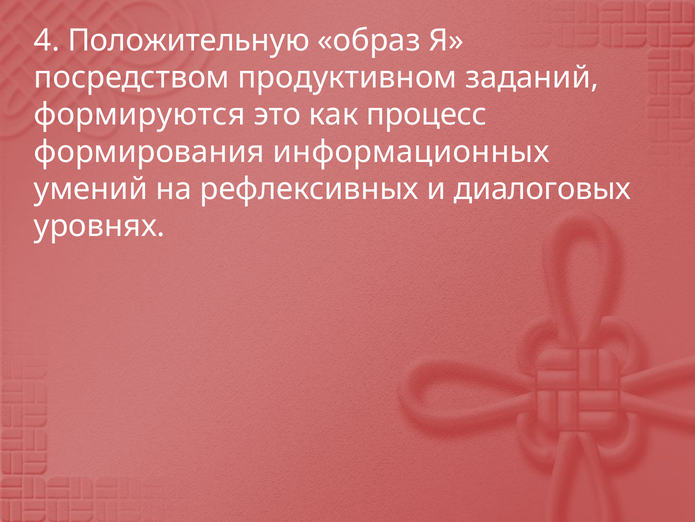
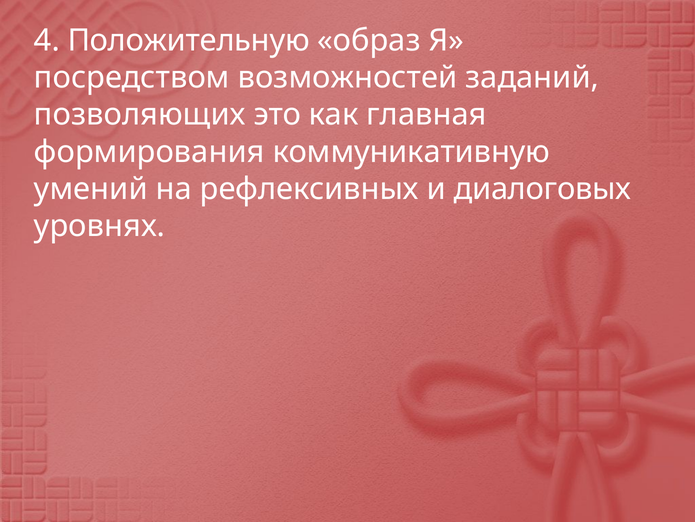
продуктивном: продуктивном -> возможностей
формируются: формируются -> позволяющих
процесс: процесс -> главная
информационных: информационных -> коммуникативную
